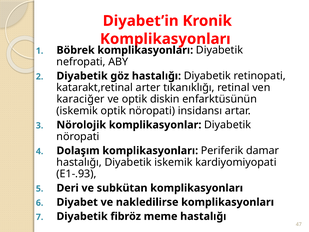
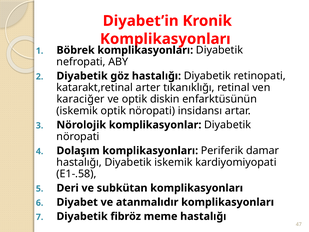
E1-.93: E1-.93 -> E1-.58
nakledilirse: nakledilirse -> atanmalıdır
